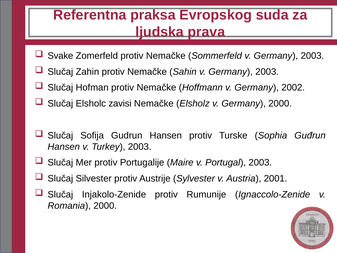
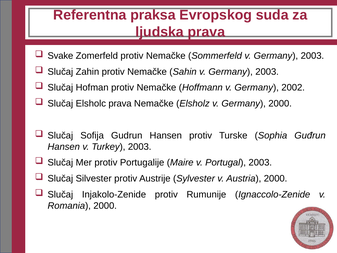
Elsholc zavisi: zavisi -> prava
Austria 2001: 2001 -> 2000
